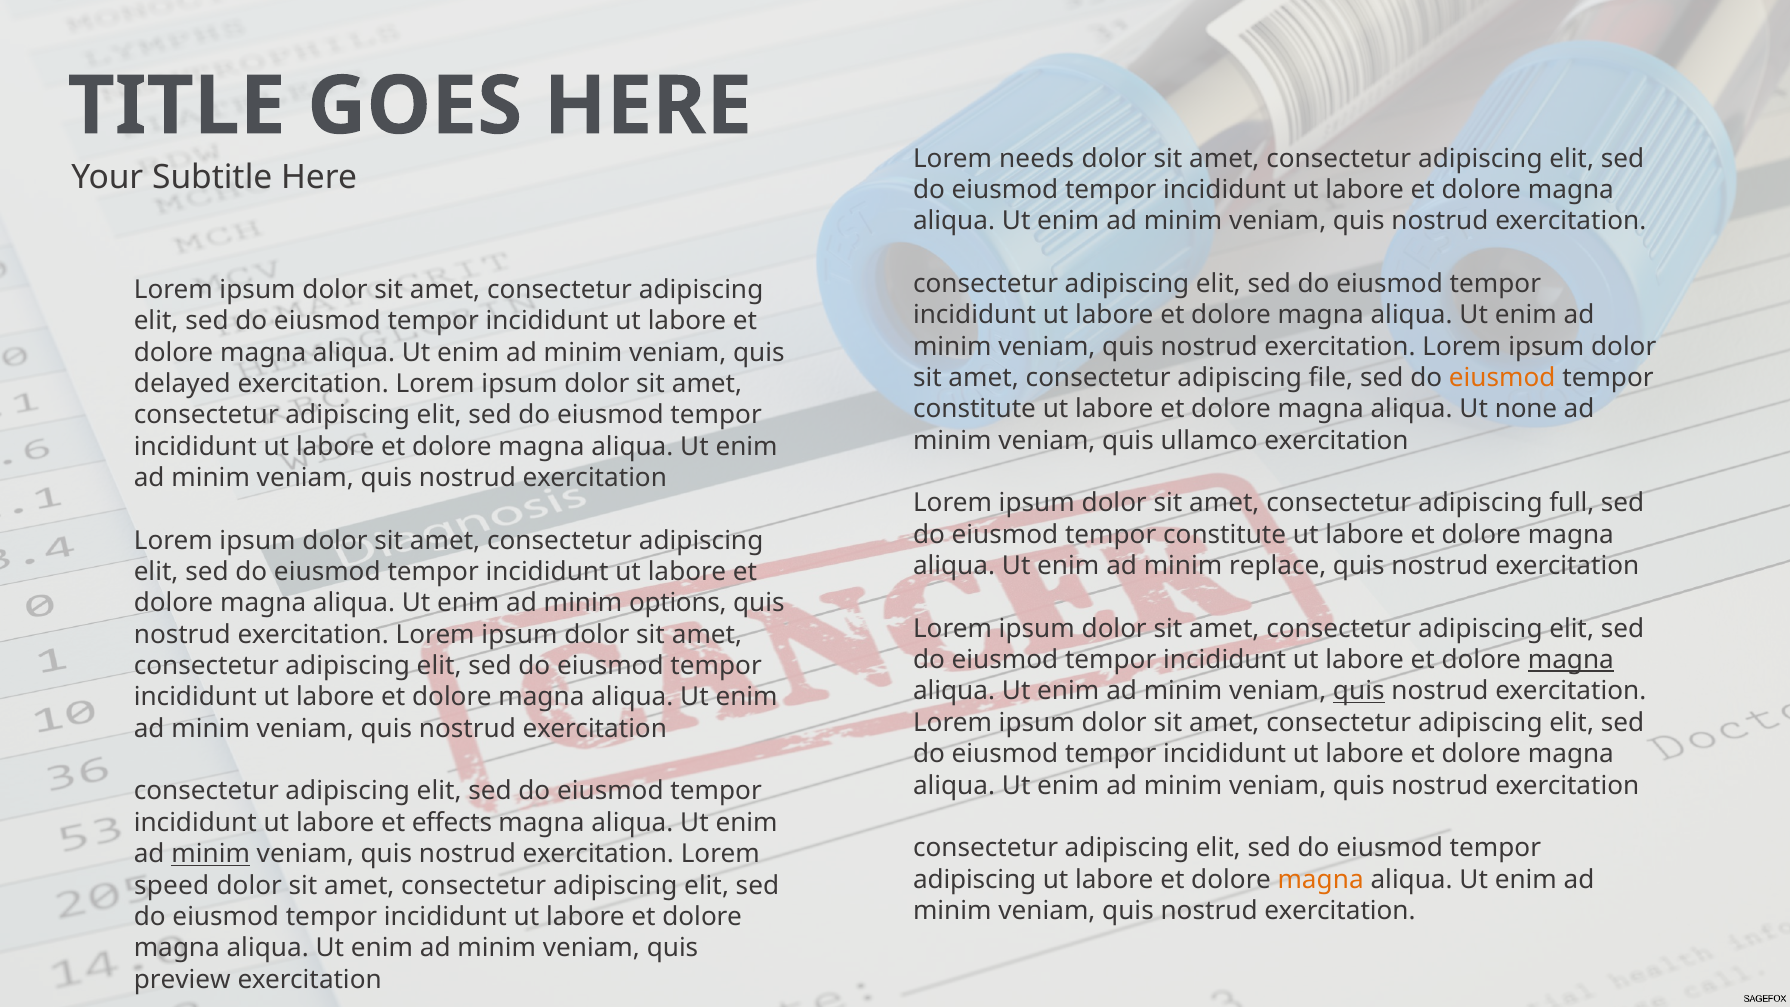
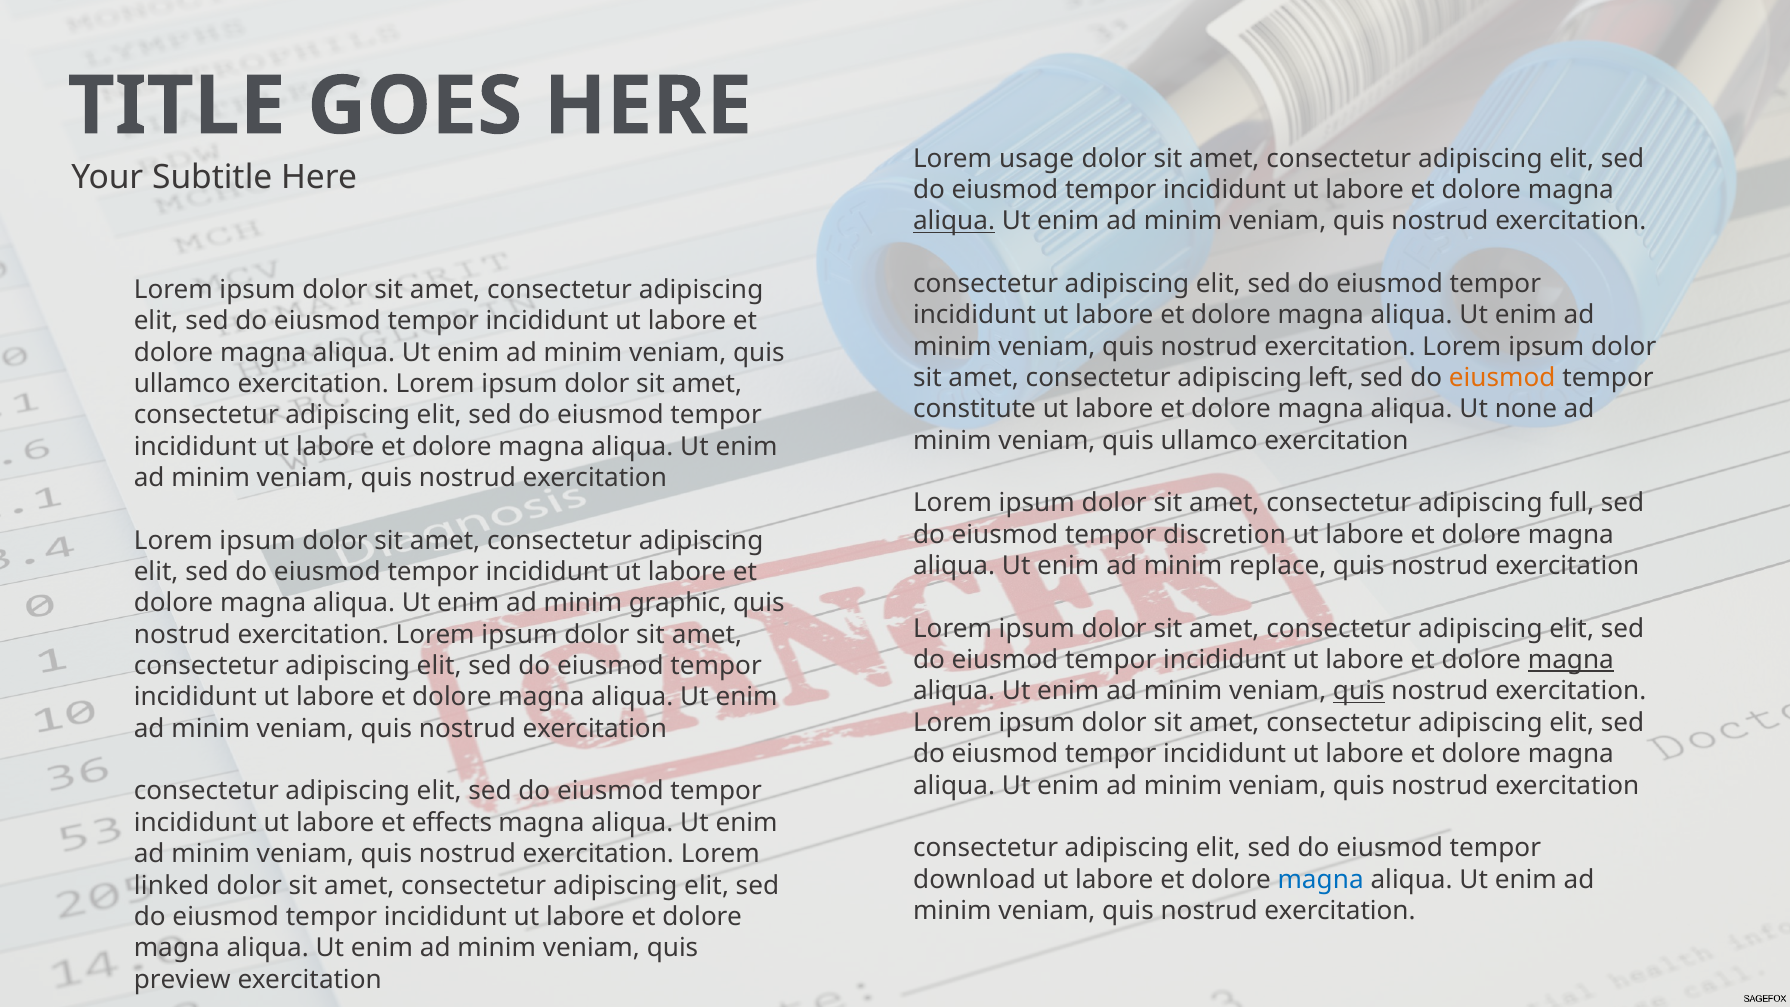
needs: needs -> usage
aliqua at (954, 221) underline: none -> present
file: file -> left
delayed at (182, 384): delayed -> ullamco
constitute at (1225, 535): constitute -> discretion
options: options -> graphic
minim at (211, 854) underline: present -> none
adipiscing at (975, 879): adipiscing -> download
magna at (1321, 879) colour: orange -> blue
speed: speed -> linked
